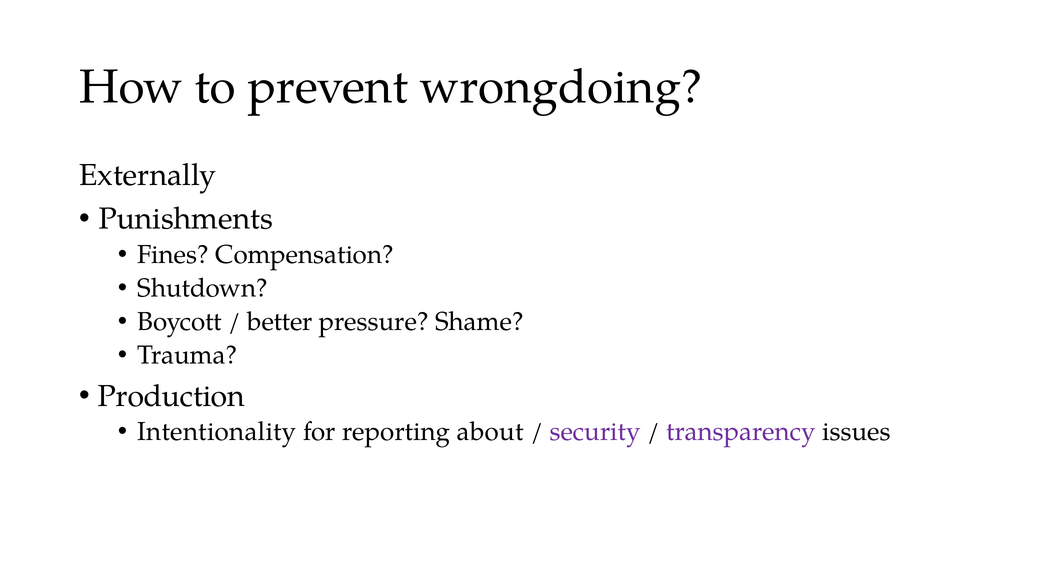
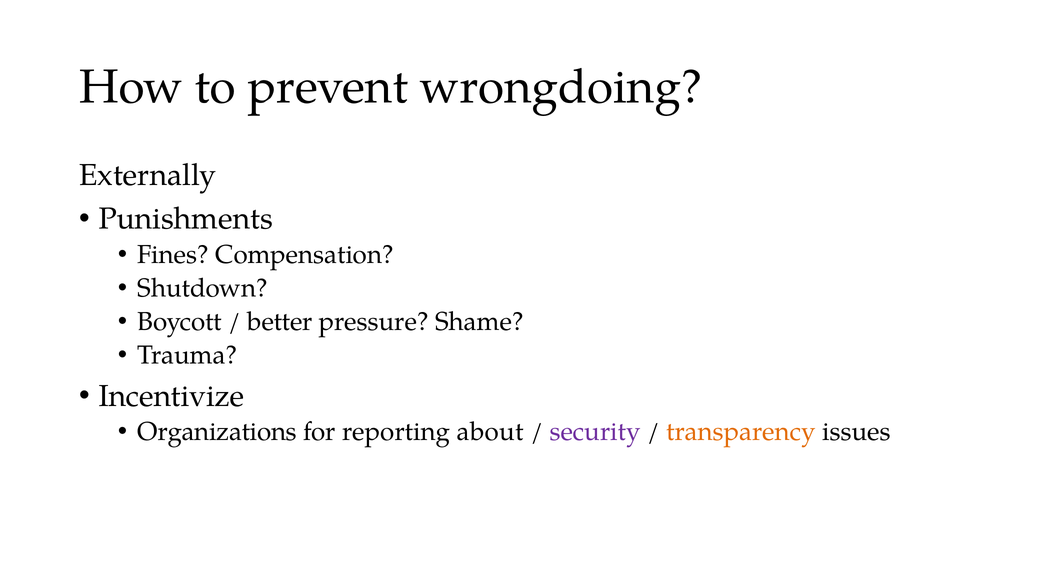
Production: Production -> Incentivize
Intentionality: Intentionality -> Organizations
transparency colour: purple -> orange
